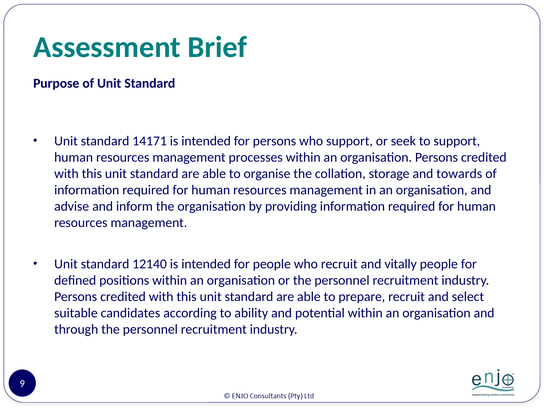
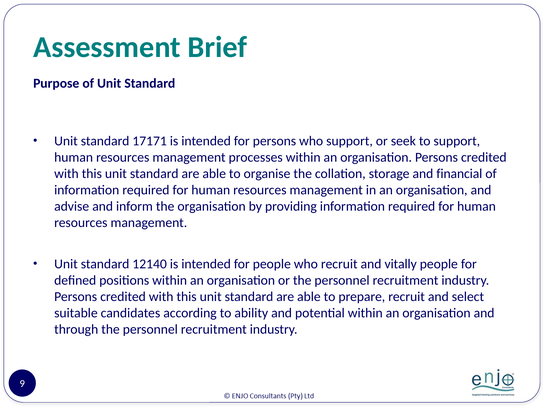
14171: 14171 -> 17171
towards: towards -> financial
